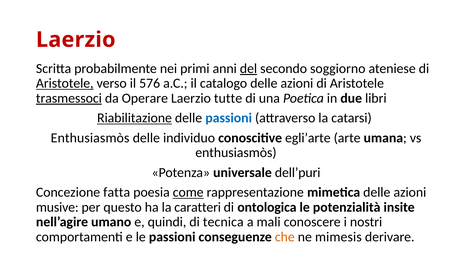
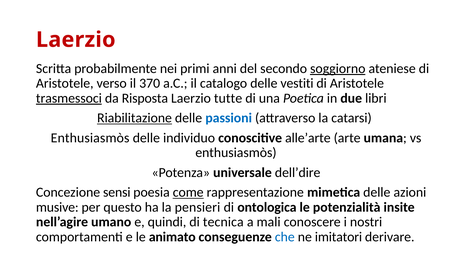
del underline: present -> none
soggiorno underline: none -> present
Aristotele at (65, 83) underline: present -> none
576: 576 -> 370
catalogo delle azioni: azioni -> vestiti
Operare: Operare -> Risposta
egli’arte: egli’arte -> alle’arte
dell’puri: dell’puri -> dell’dire
fatta: fatta -> sensi
caratteri: caratteri -> pensieri
le passioni: passioni -> animato
che colour: orange -> blue
mimesis: mimesis -> imitatori
